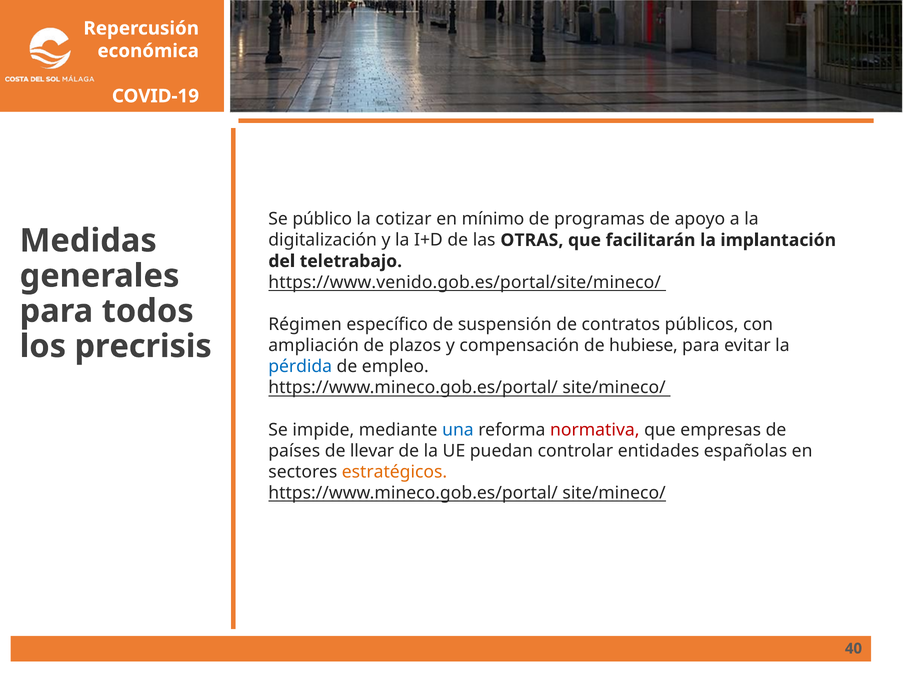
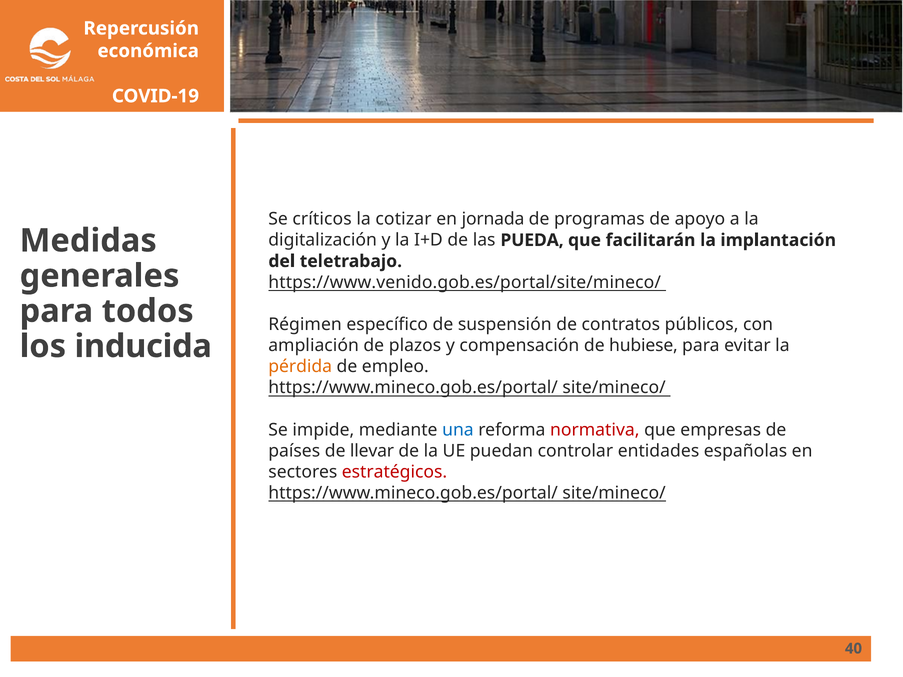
público: público -> críticos
mínimo: mínimo -> jornada
OTRAS: OTRAS -> PUEDA
precrisis: precrisis -> inducida
pérdida colour: blue -> orange
estratégicos colour: orange -> red
